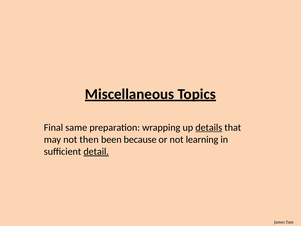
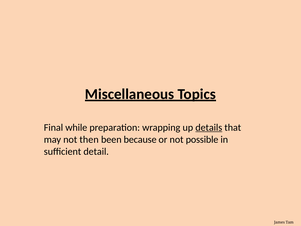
same: same -> while
learning: learning -> possible
detail underline: present -> none
